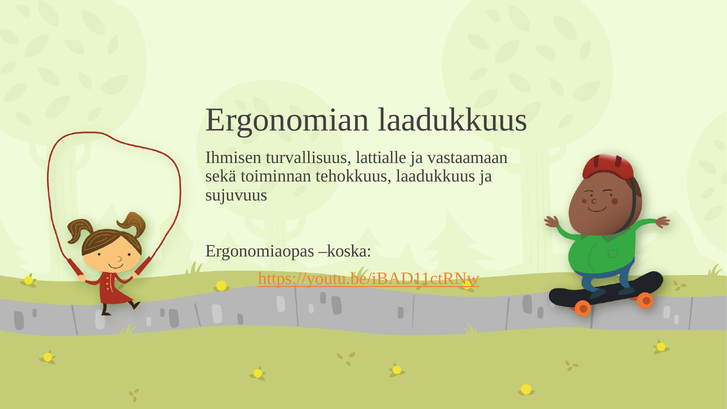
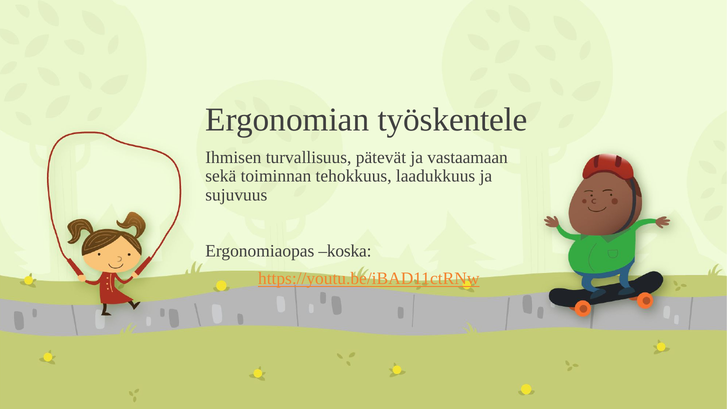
Ergonomian laadukkuus: laadukkuus -> työskentele
lattialle: lattialle -> pätevät
